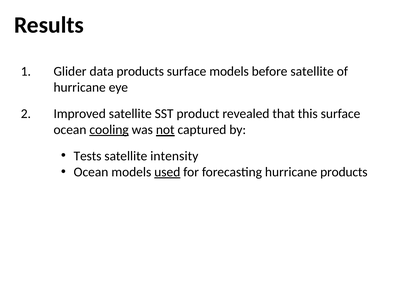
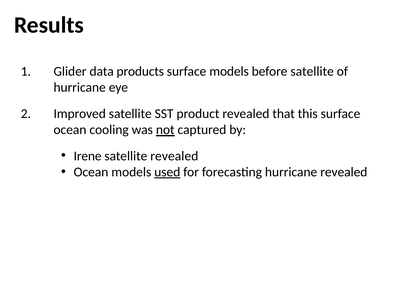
cooling underline: present -> none
Tests: Tests -> Irene
satellite intensity: intensity -> revealed
hurricane products: products -> revealed
